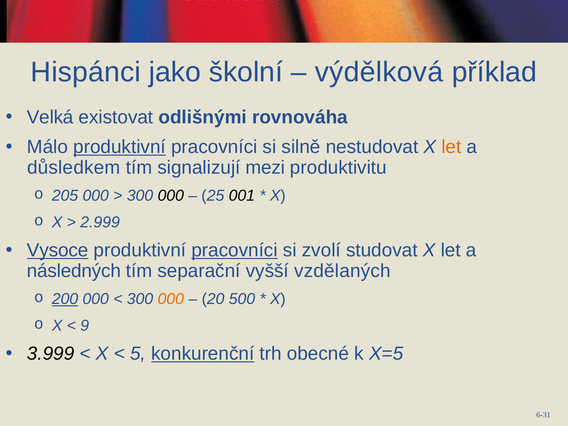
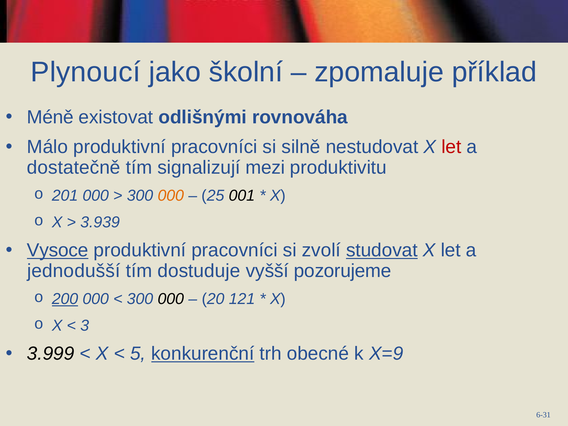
Hispánci: Hispánci -> Plynoucí
výdělková: výdělková -> zpomaluje
Velká: Velká -> Méně
produktivní at (120, 147) underline: present -> none
let at (451, 147) colour: orange -> red
důsledkem: důsledkem -> dostatečně
205: 205 -> 201
000 at (171, 196) colour: black -> orange
2.999: 2.999 -> 3.939
pracovníci at (235, 250) underline: present -> none
studovat underline: none -> present
následných: následných -> jednodušší
separační: separační -> dostuduje
vzdělaných: vzdělaných -> pozorujeme
000 at (171, 299) colour: orange -> black
500: 500 -> 121
9: 9 -> 3
X=5: X=5 -> X=9
